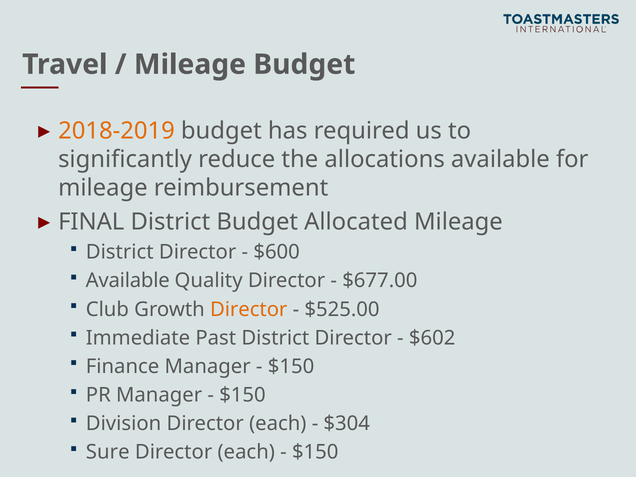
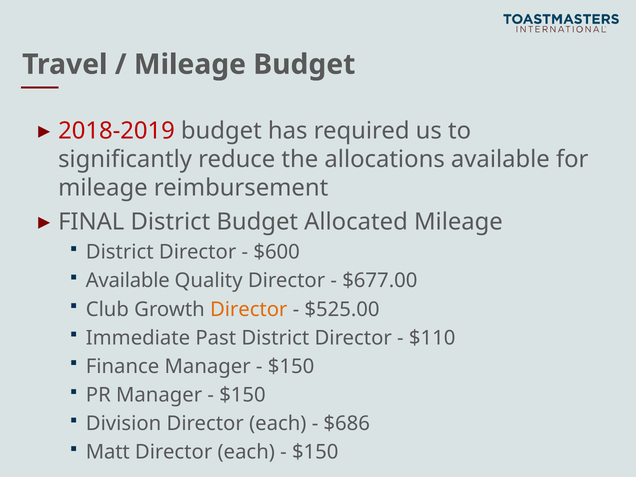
2018-2019 colour: orange -> red
$602: $602 -> $110
$304: $304 -> $686
Sure: Sure -> Matt
